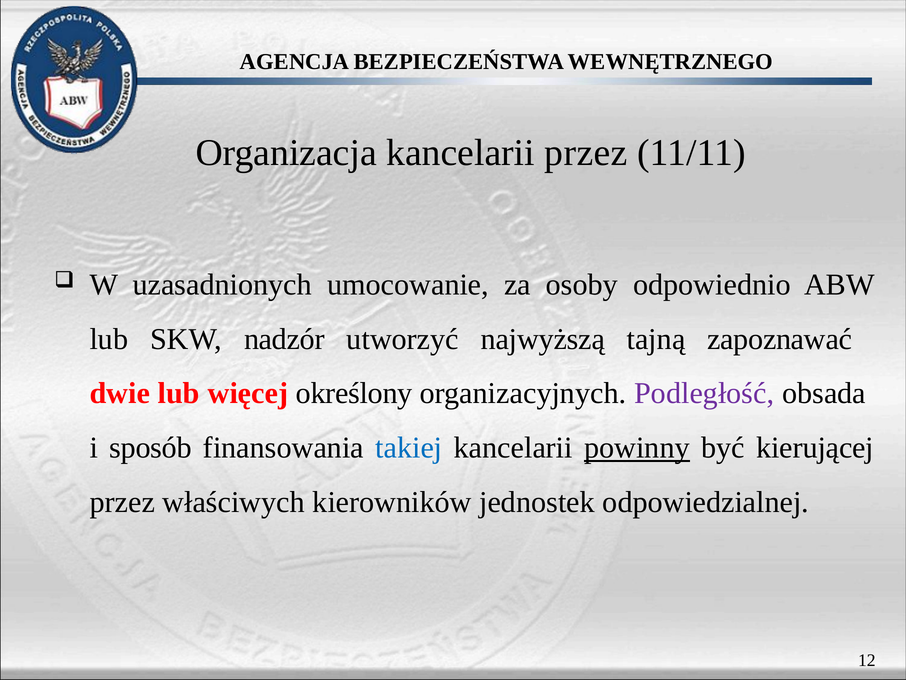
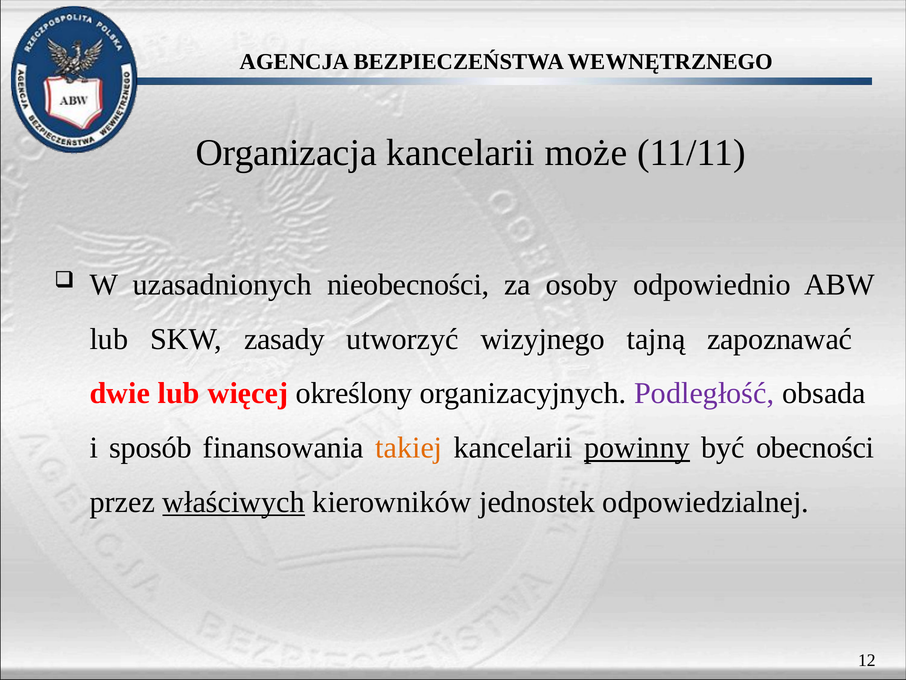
kancelarii przez: przez -> może
umocowanie: umocowanie -> nieobecności
nadzór: nadzór -> zasady
najwyższą: najwyższą -> wizyjnego
takiej colour: blue -> orange
kierującej: kierującej -> obecności
właściwych underline: none -> present
